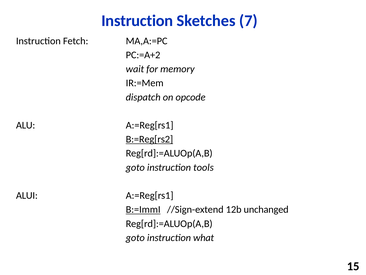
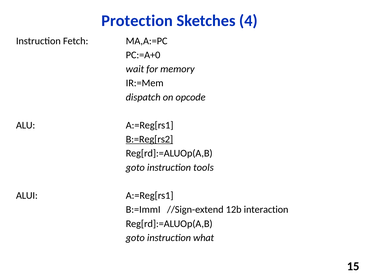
Instruction at (137, 21): Instruction -> Protection
7: 7 -> 4
PC:=A+2: PC:=A+2 -> PC:=A+0
B:=ImmI underline: present -> none
unchanged: unchanged -> interaction
